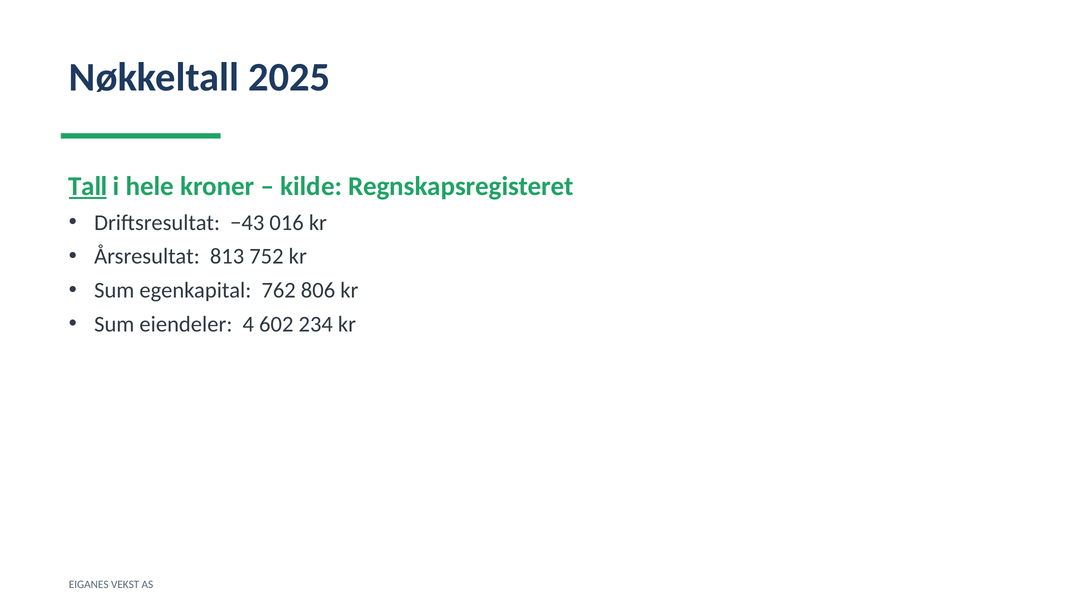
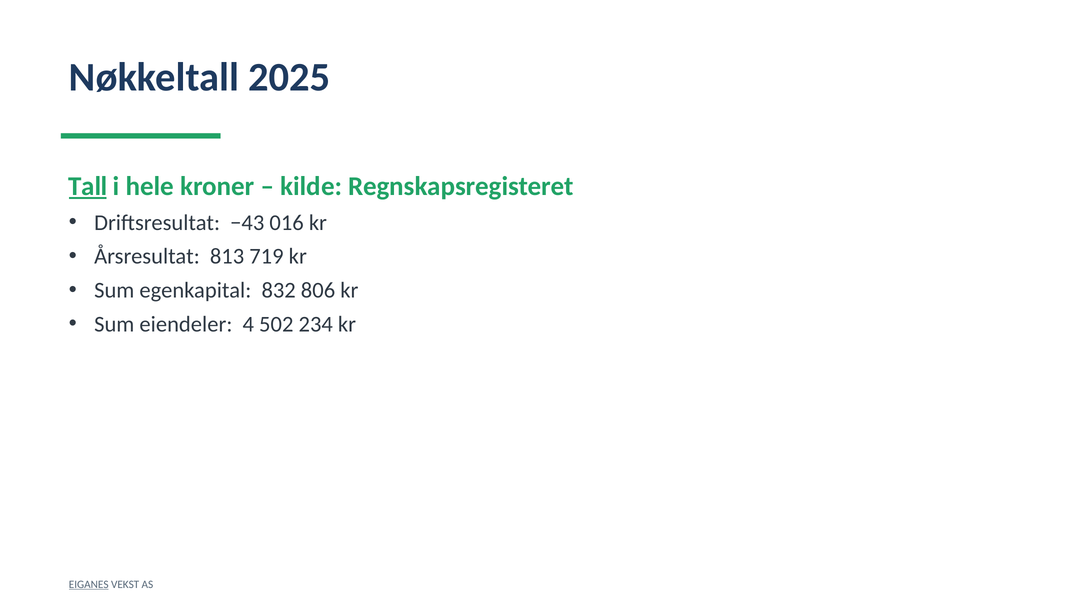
752: 752 -> 719
762: 762 -> 832
602: 602 -> 502
EIGANES underline: none -> present
